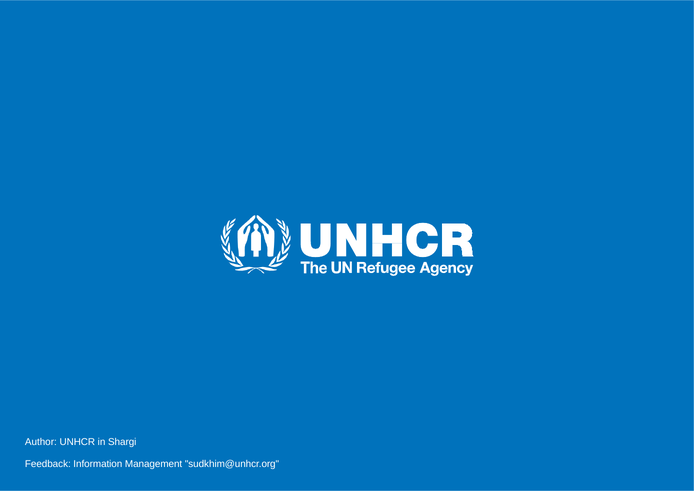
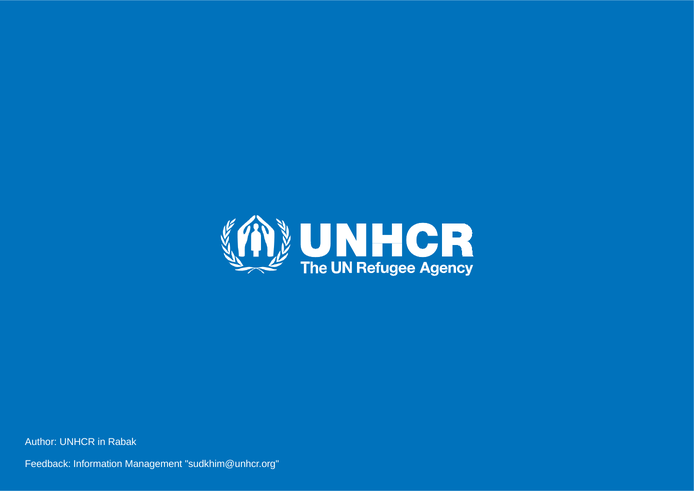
Shargi: Shargi -> Rabak
